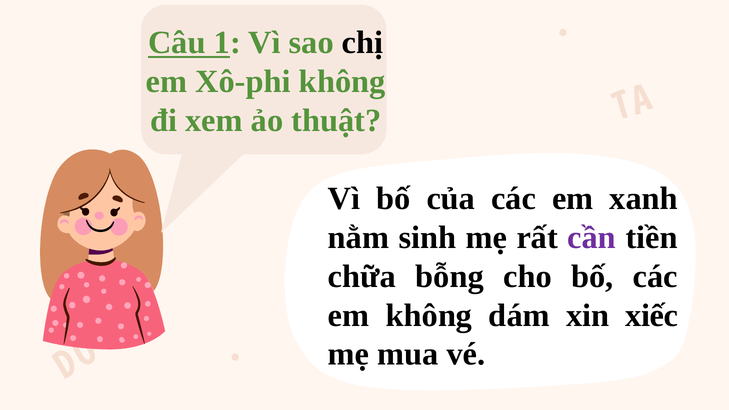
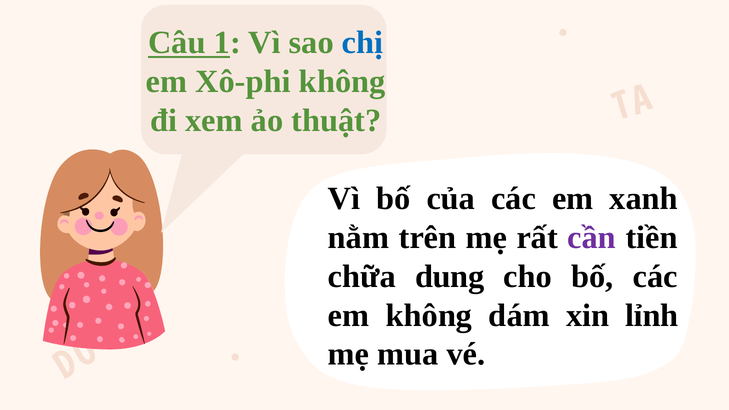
chị colour: black -> blue
sinh: sinh -> trên
bỗng: bỗng -> dung
xiếc: xiếc -> lỉnh
